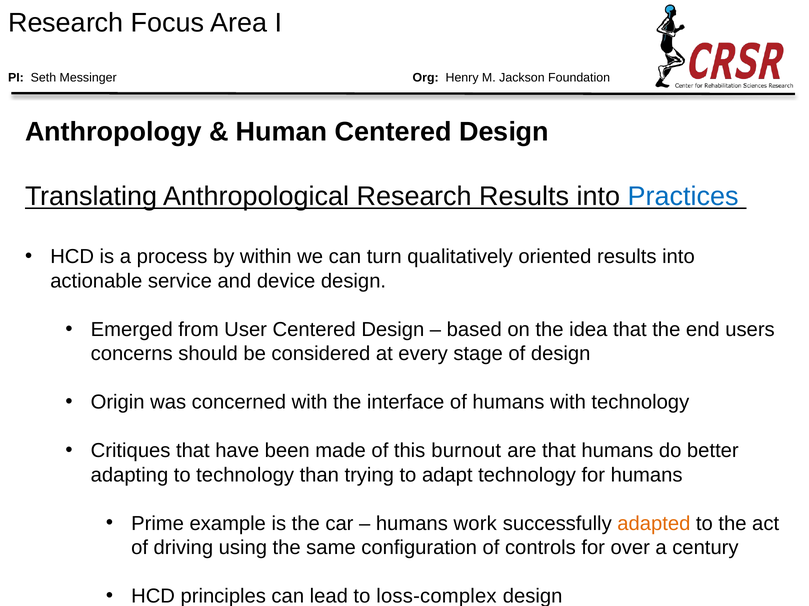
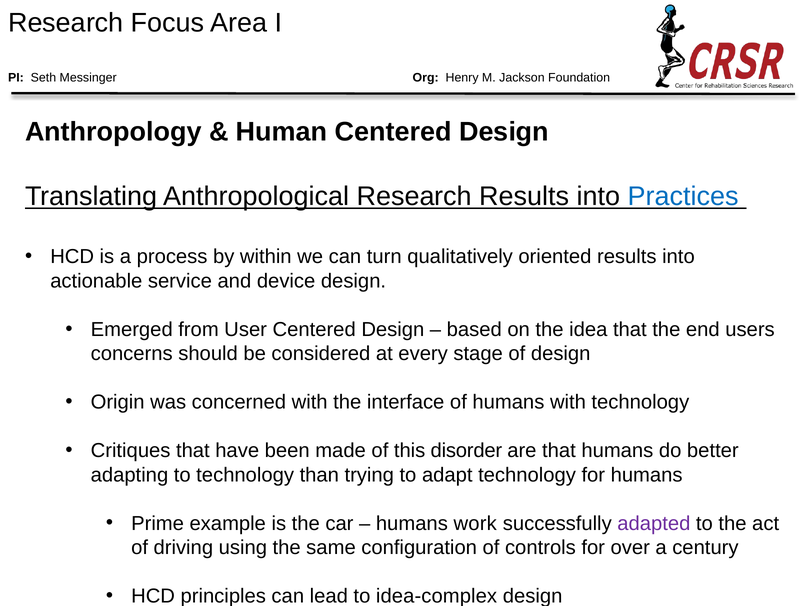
burnout: burnout -> disorder
adapted colour: orange -> purple
loss-complex: loss-complex -> idea-complex
